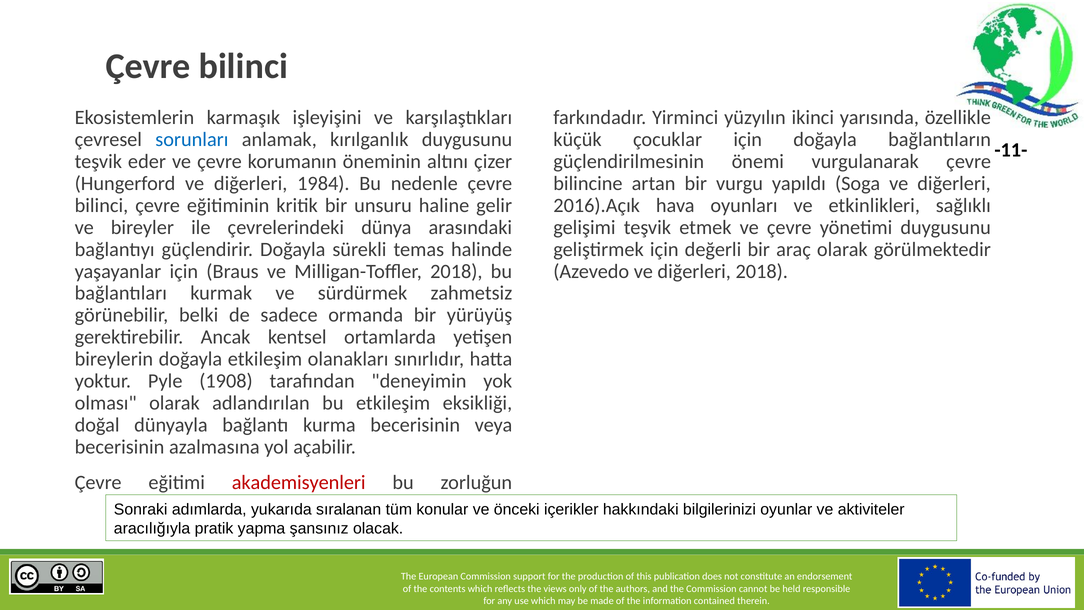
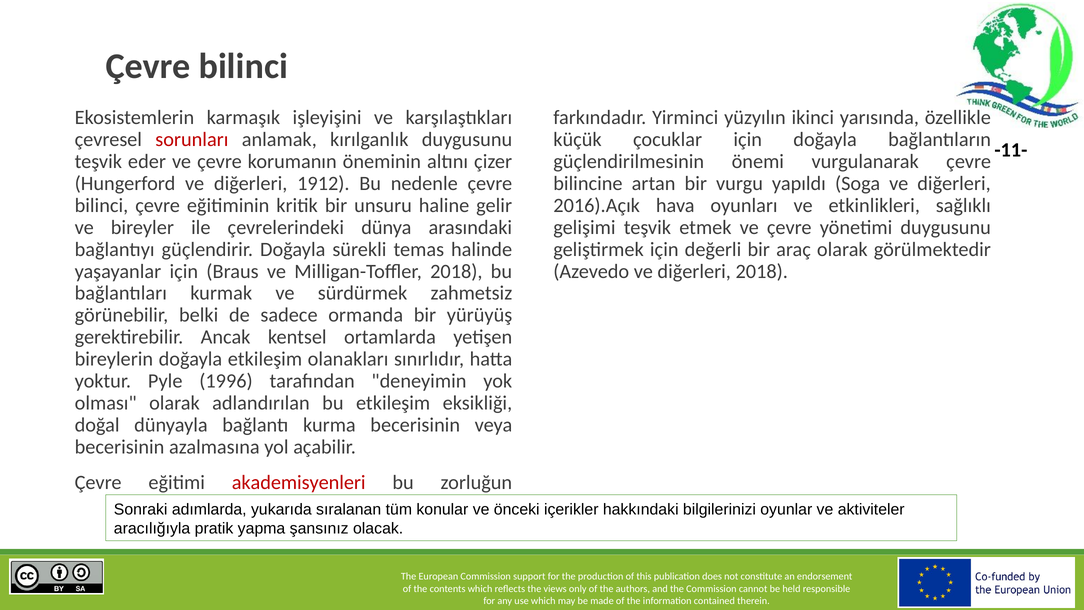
sorunları colour: blue -> red
1984: 1984 -> 1912
1908: 1908 -> 1996
